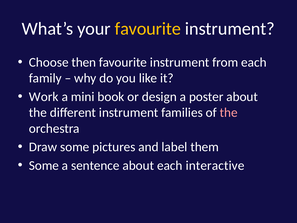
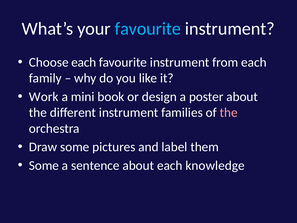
favourite at (148, 29) colour: yellow -> light blue
Choose then: then -> each
interactive: interactive -> knowledge
